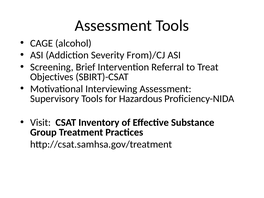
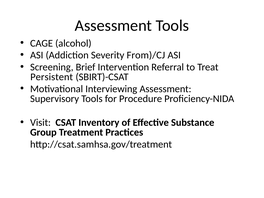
Objectives: Objectives -> Persistent
Hazardous: Hazardous -> Procedure
